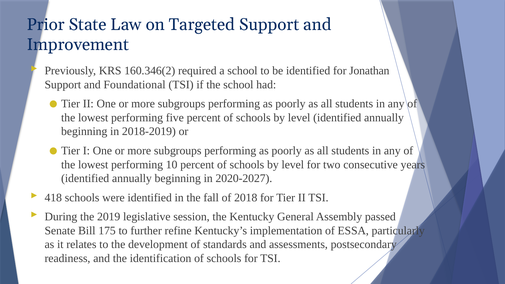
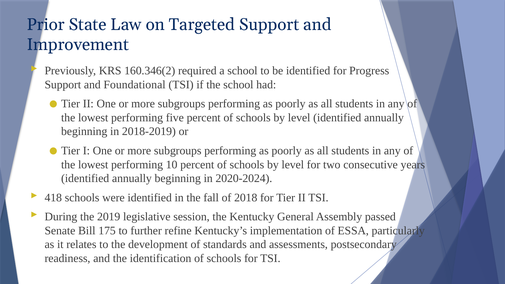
Jonathan: Jonathan -> Progress
2020-2027: 2020-2027 -> 2020-2024
